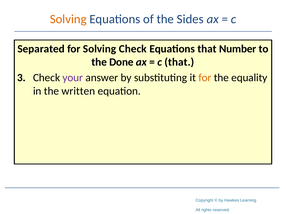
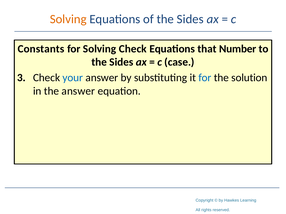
Separated: Separated -> Constants
Done at (121, 62): Done -> Sides
c that: that -> case
your colour: purple -> blue
for at (205, 78) colour: orange -> blue
equality: equality -> solution
the written: written -> answer
